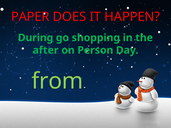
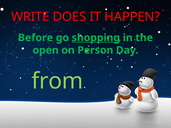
PAPER: PAPER -> WRITE
During: During -> Before
shopping underline: none -> present
after: after -> open
